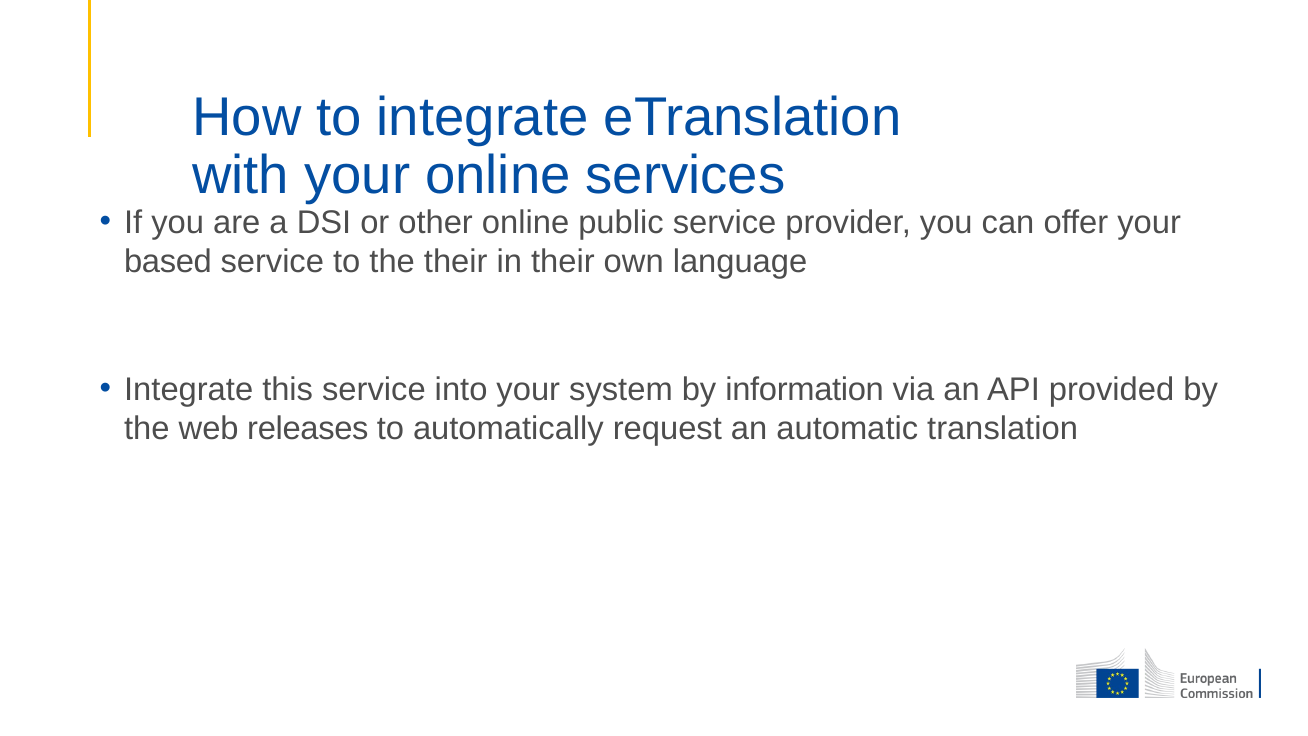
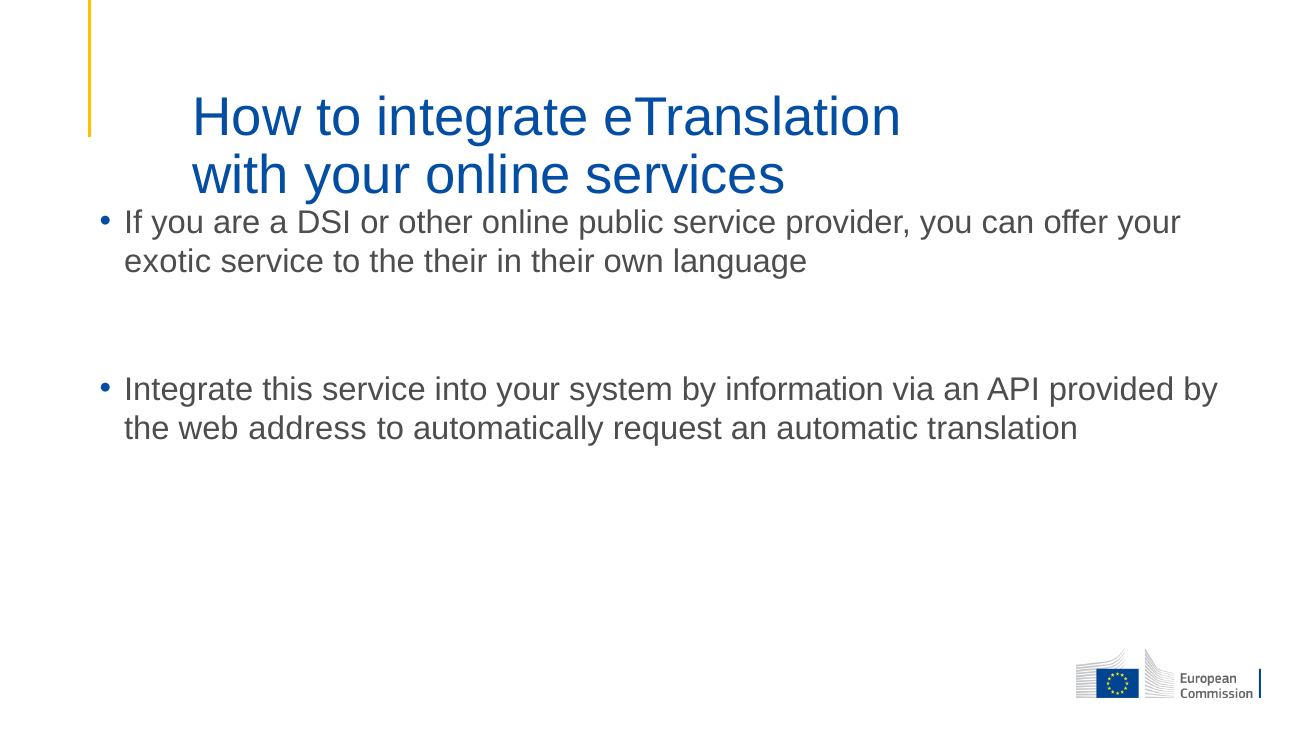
based: based -> exotic
releases: releases -> address
